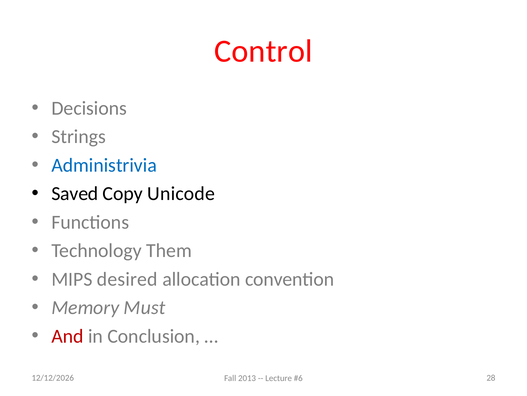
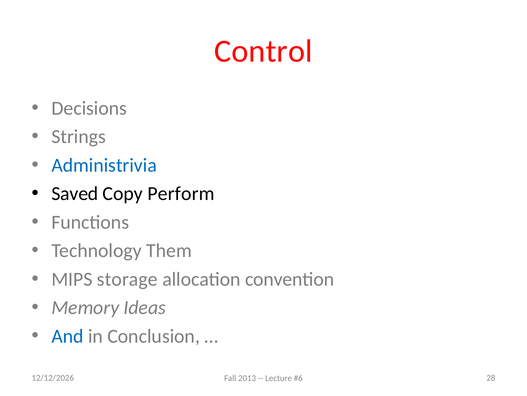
Unicode: Unicode -> Perform
desired: desired -> storage
Must: Must -> Ideas
And colour: red -> blue
